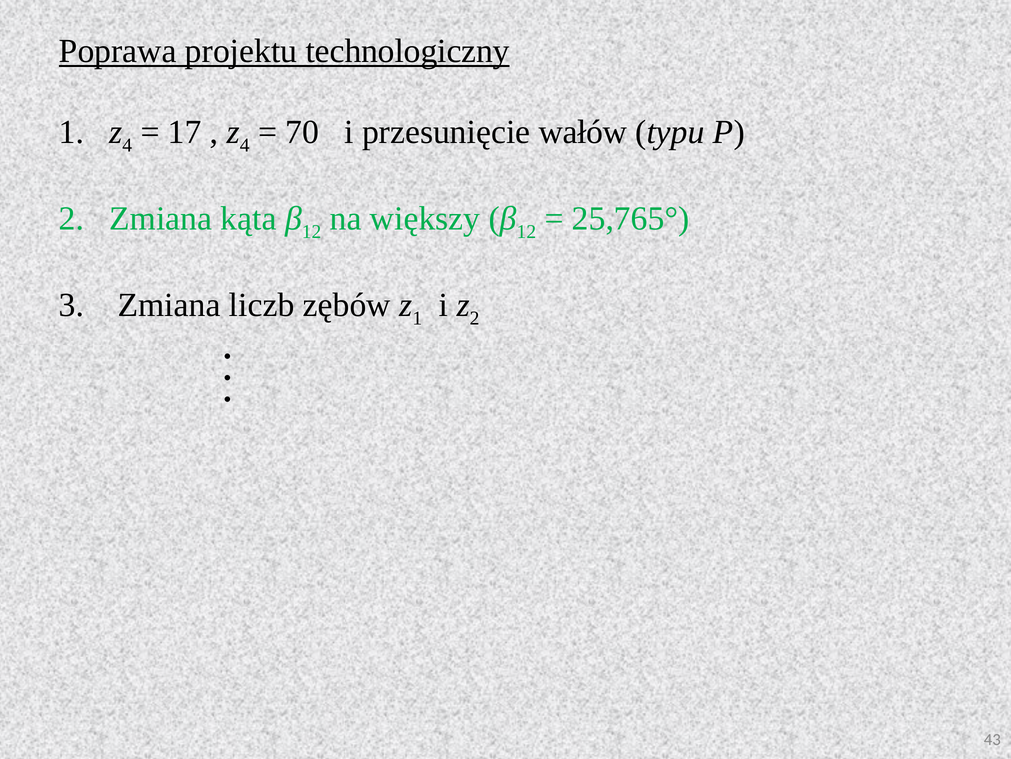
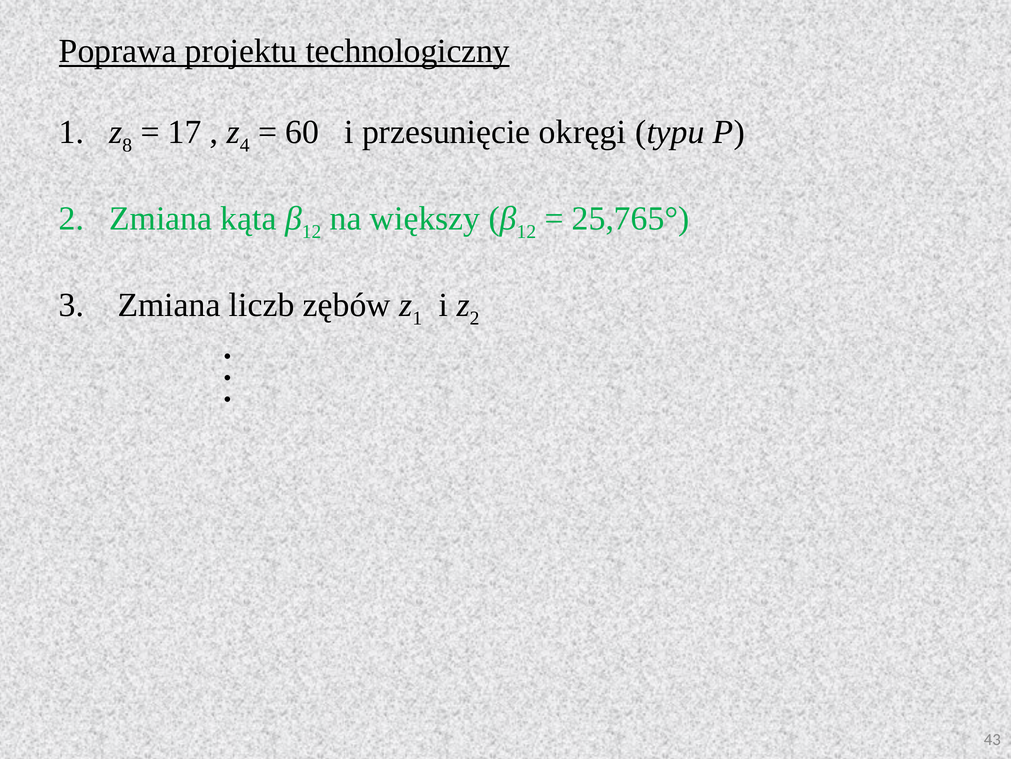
4 at (127, 145): 4 -> 8
70: 70 -> 60
wałów: wałów -> okręgi
